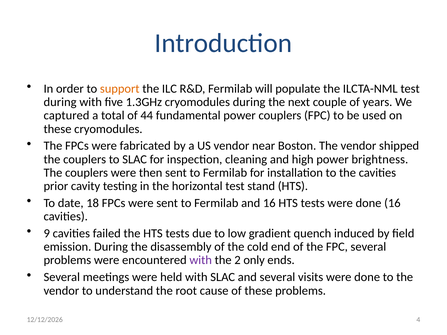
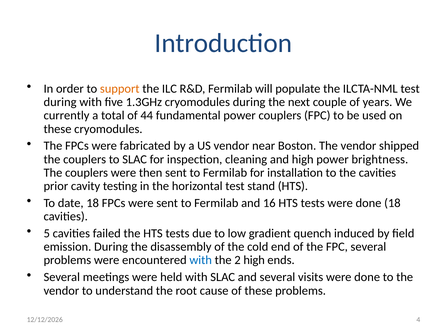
captured: captured -> currently
done 16: 16 -> 18
9: 9 -> 5
with at (201, 260) colour: purple -> blue
2 only: only -> high
